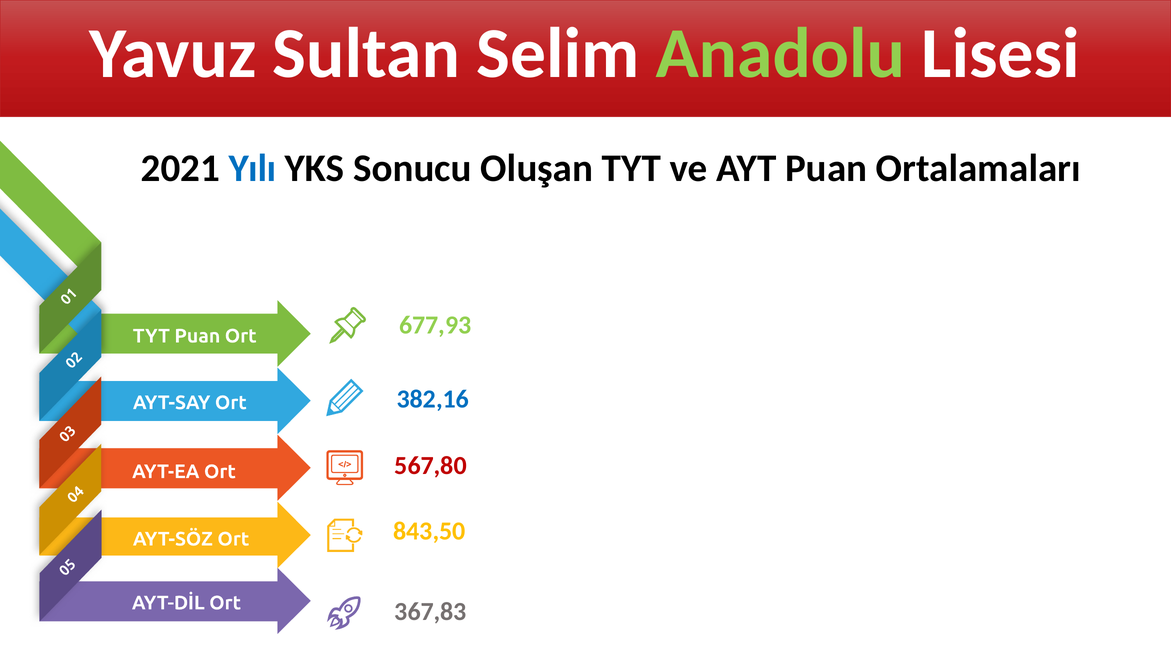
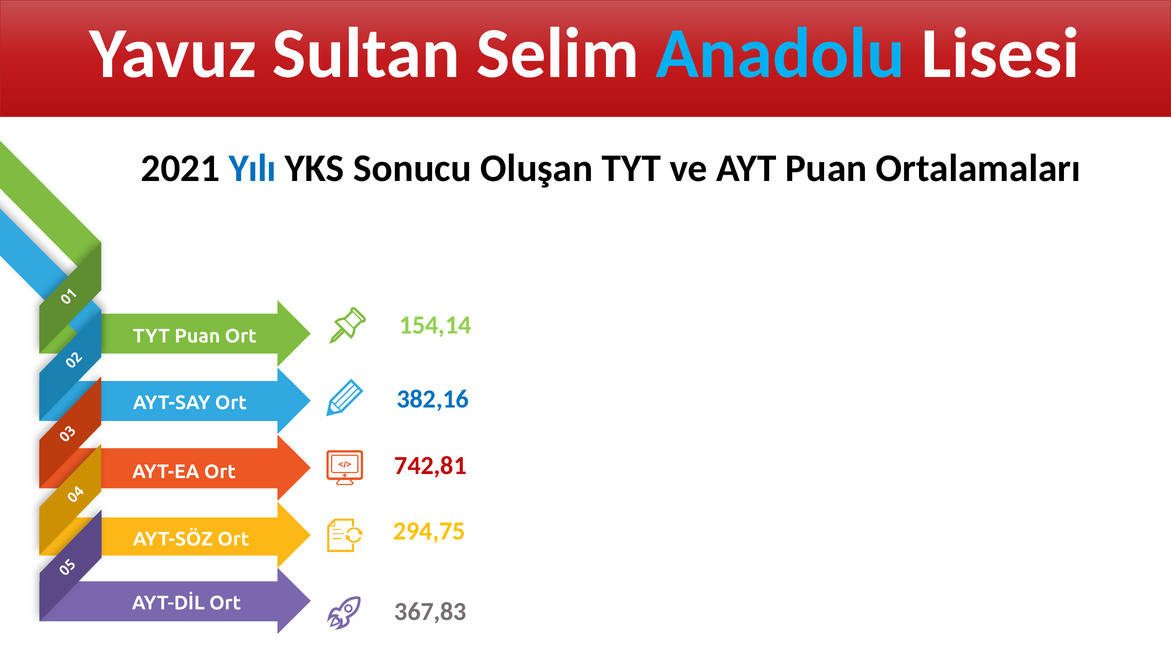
Anadolu colour: light green -> light blue
677,93: 677,93 -> 154,14
567,80: 567,80 -> 742,81
843,50: 843,50 -> 294,75
